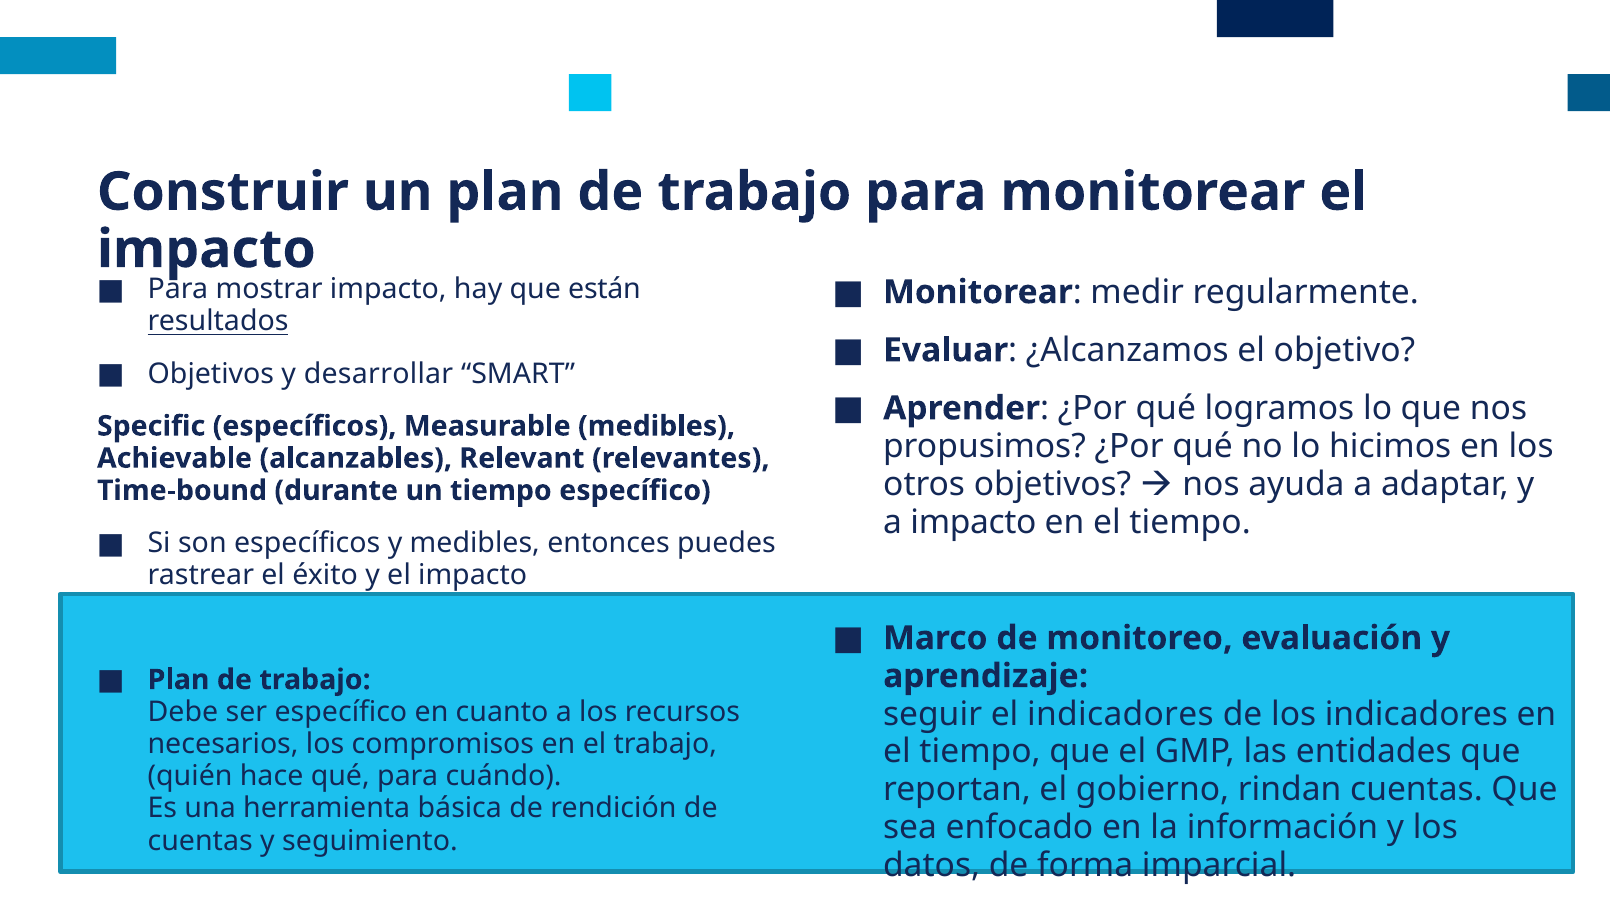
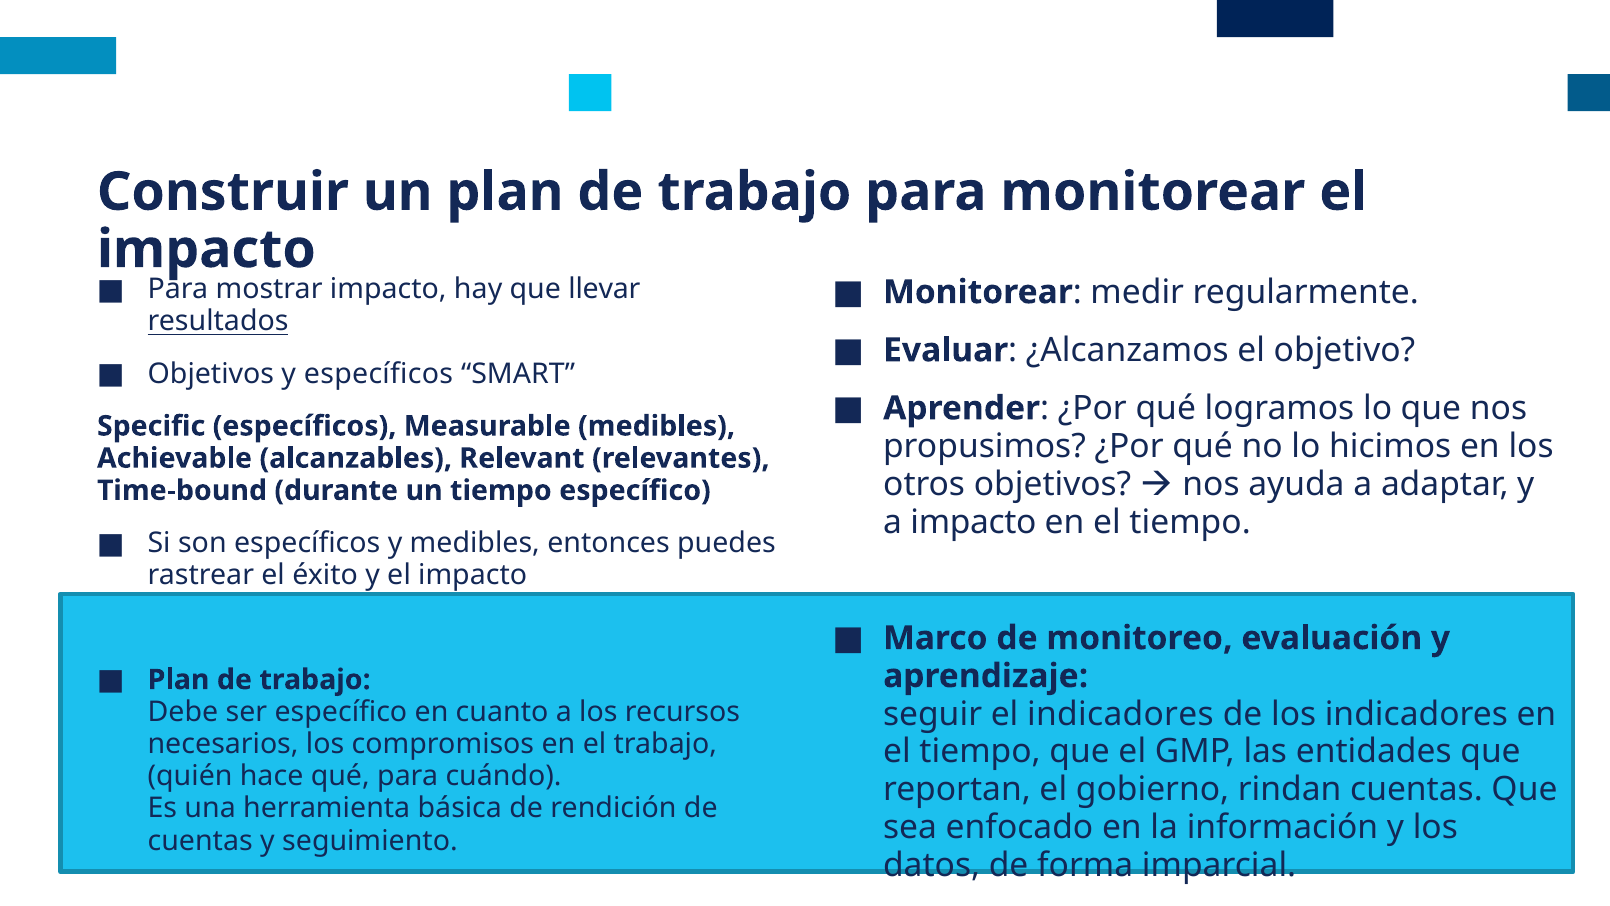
están: están -> llevar
y desarrollar: desarrollar -> específicos
